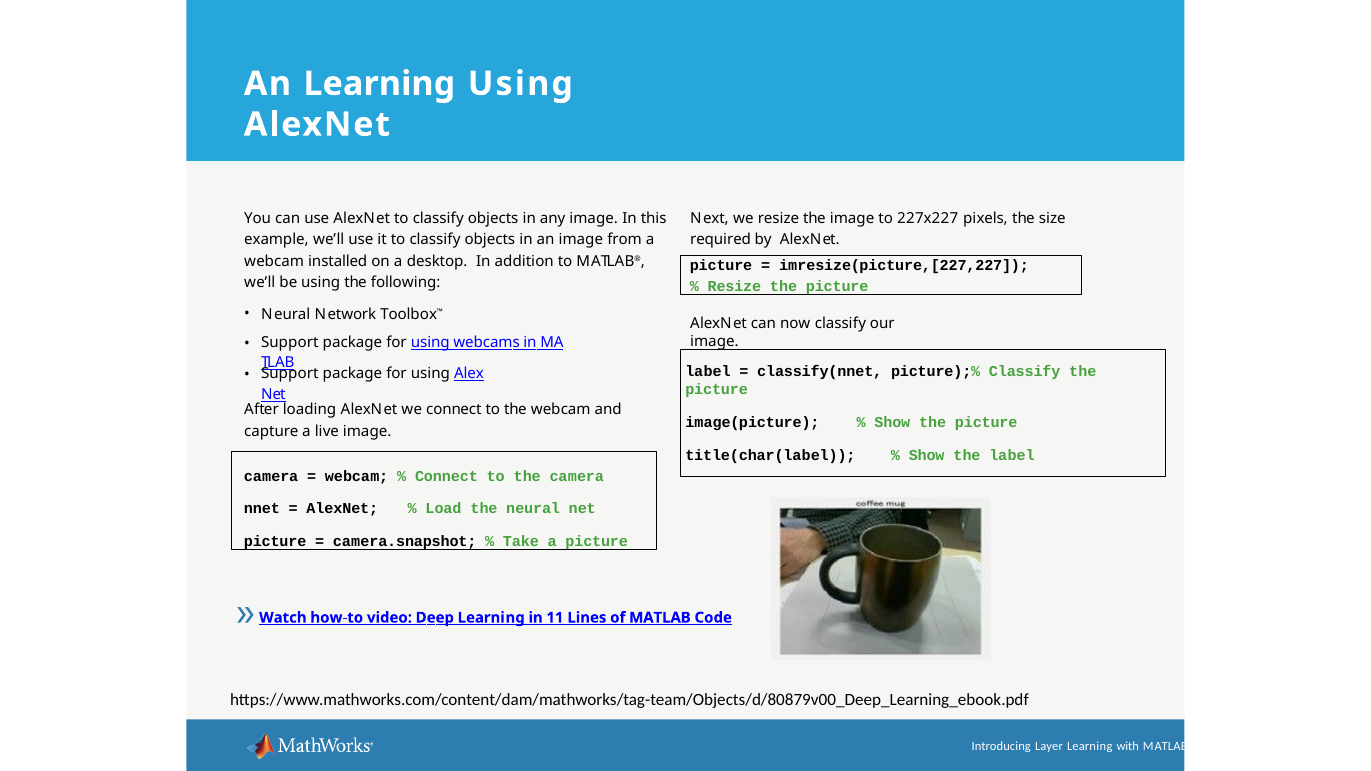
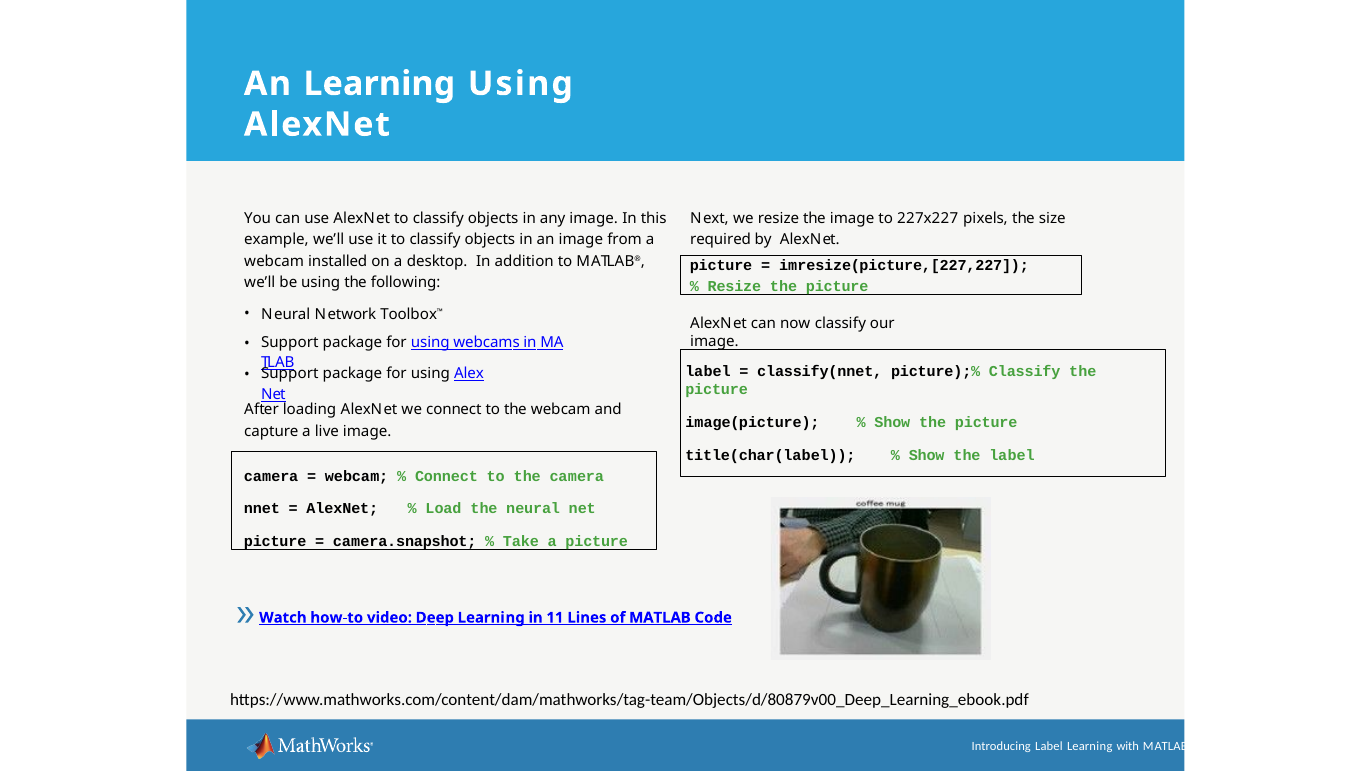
Introducing Layer: Layer -> Label
